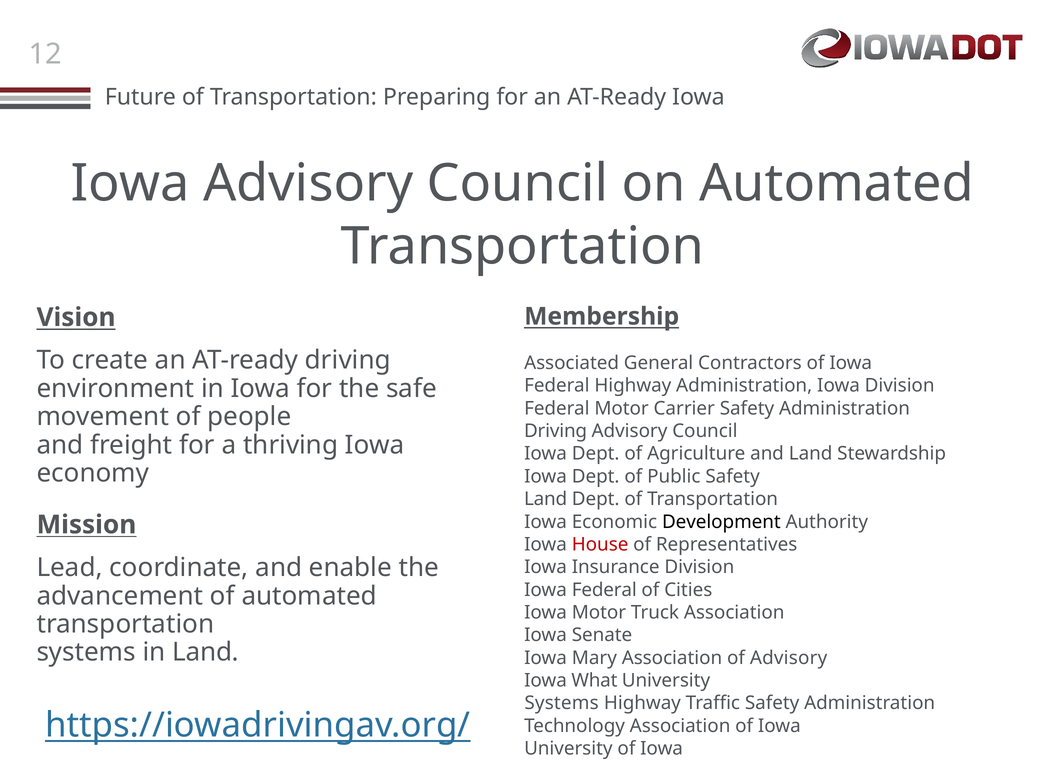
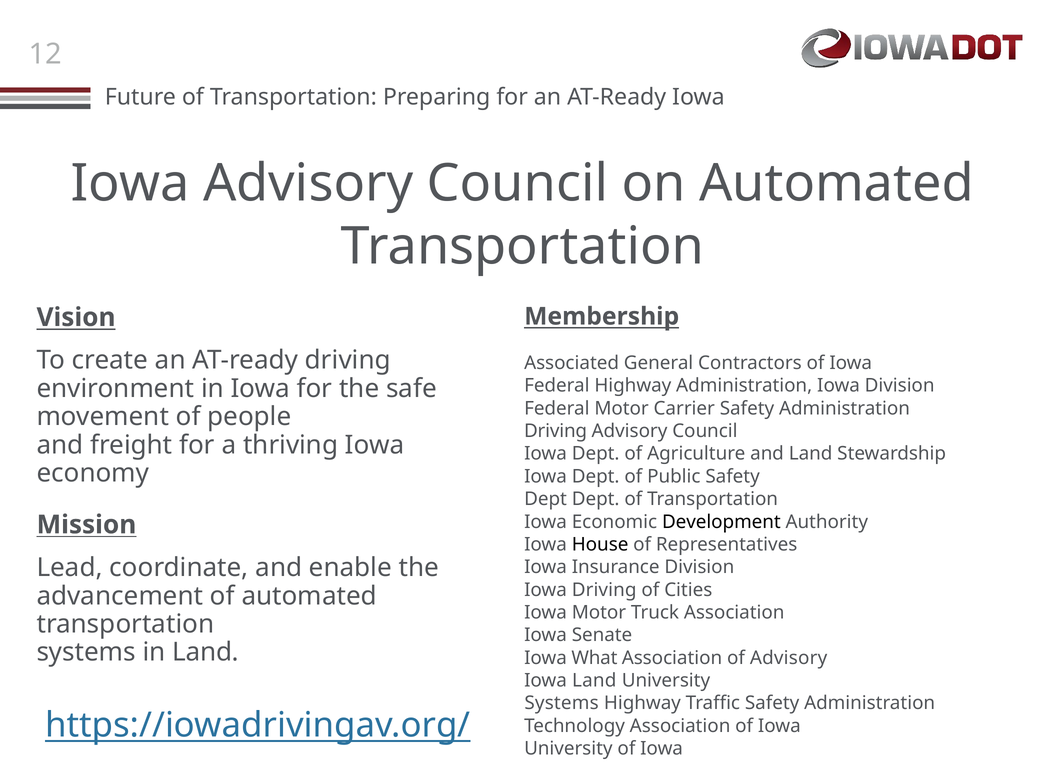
Land at (546, 499): Land -> Dept
House colour: red -> black
Federal at (604, 590): Federal -> Driving
Mary: Mary -> What
Iowa What: What -> Land
